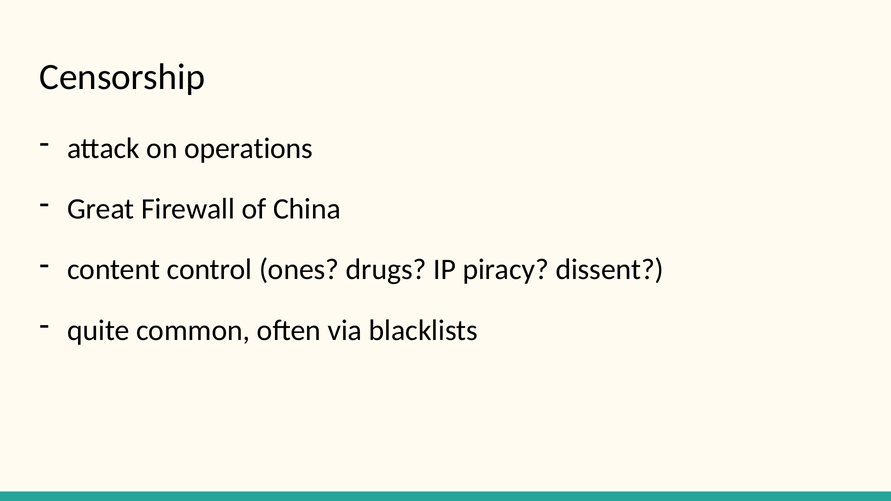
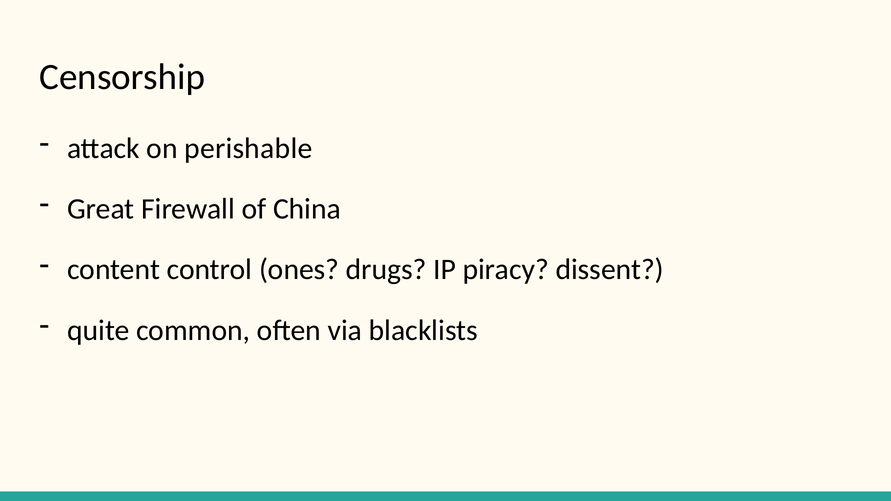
operations: operations -> perishable
